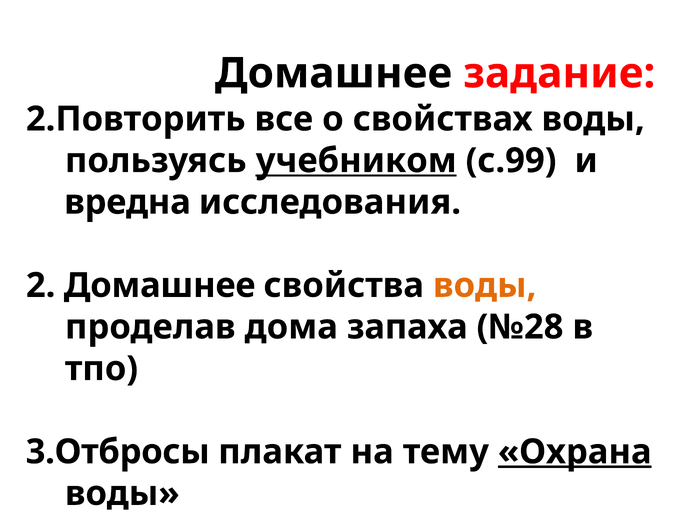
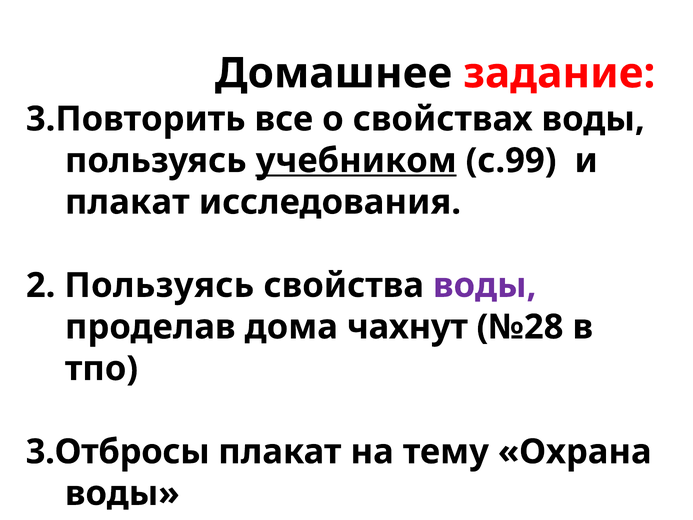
2.Повторить: 2.Повторить -> 3.Повторить
вредна at (128, 202): вредна -> плакат
2 Домашнее: Домашнее -> Пользуясь
воды at (485, 285) colour: orange -> purple
запаха: запаха -> чахнут
Охрана underline: present -> none
